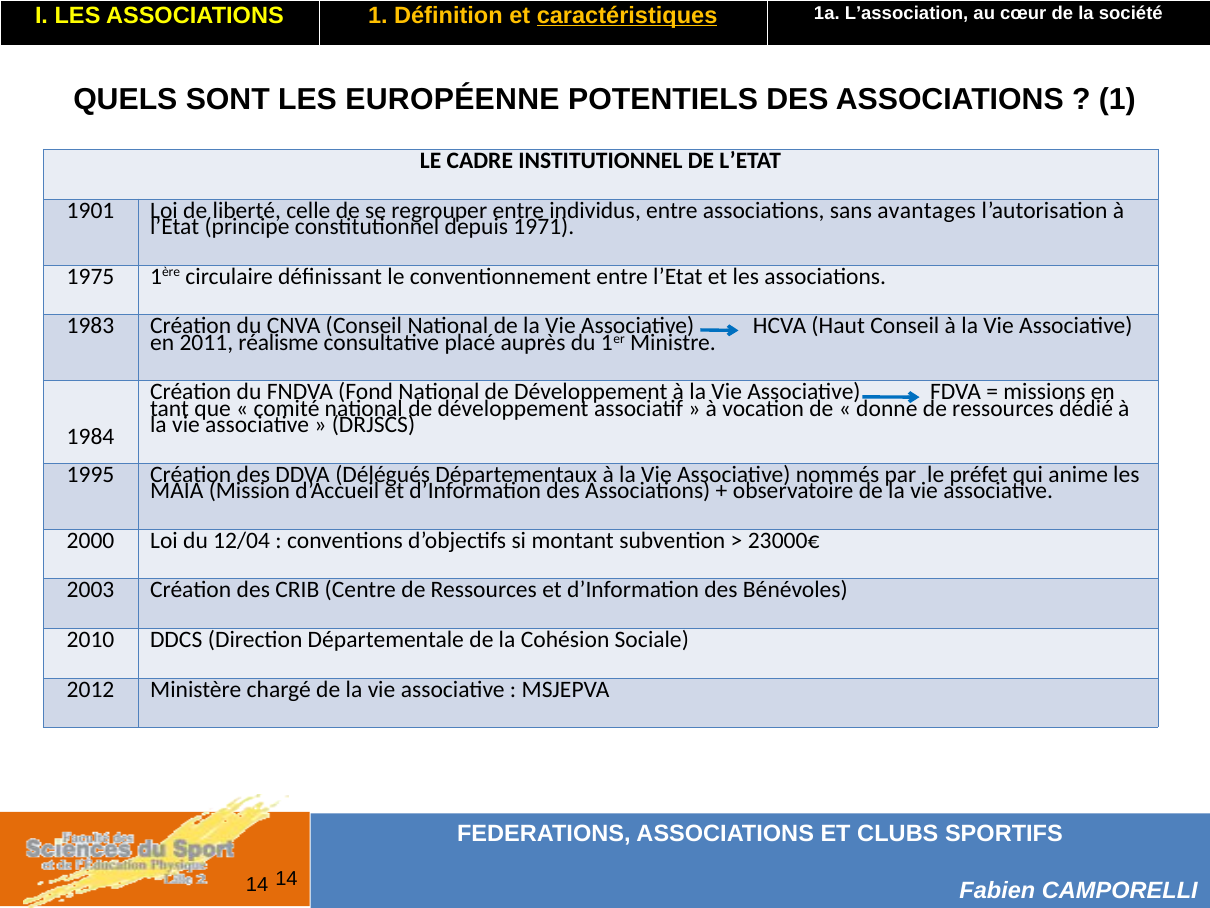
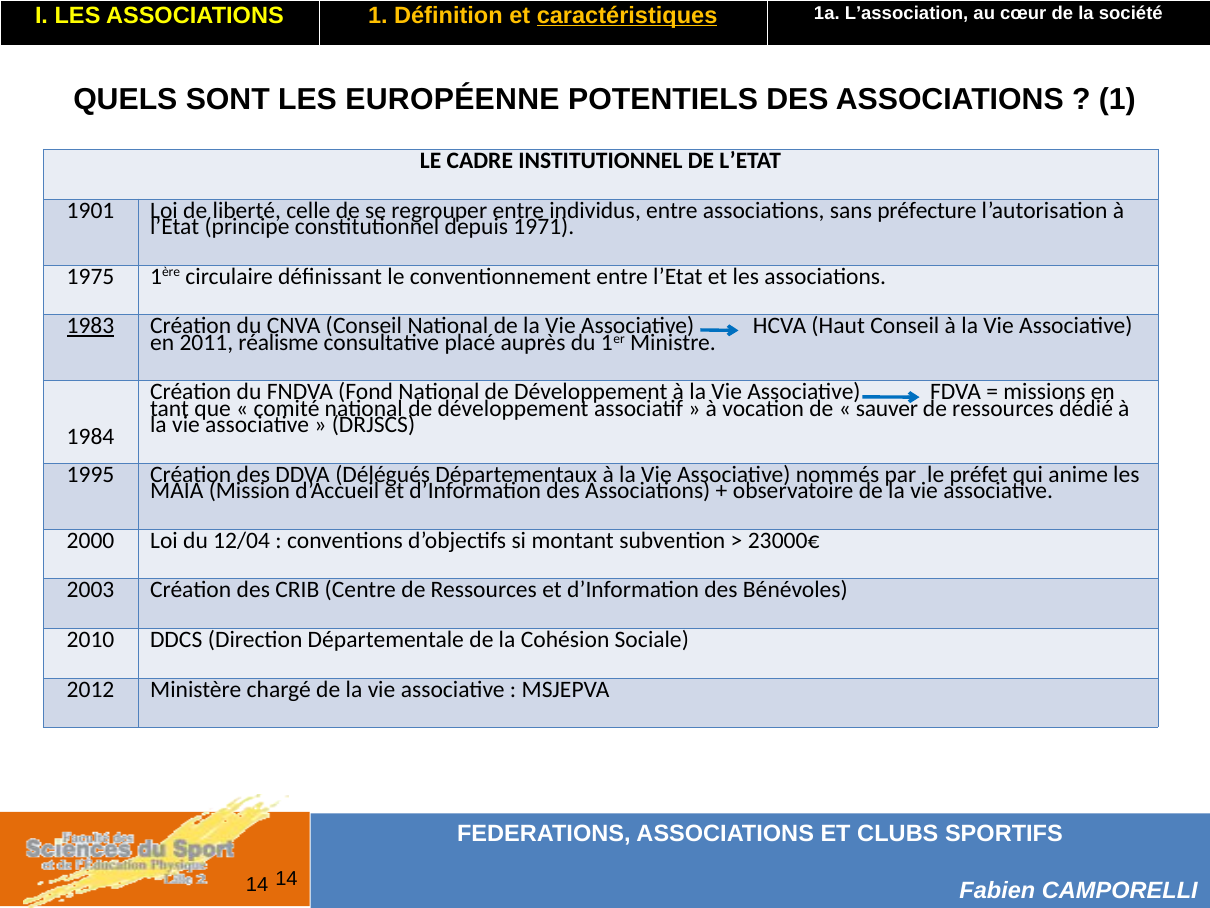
avantages: avantages -> préfecture
1983 underline: none -> present
donne: donne -> sauver
